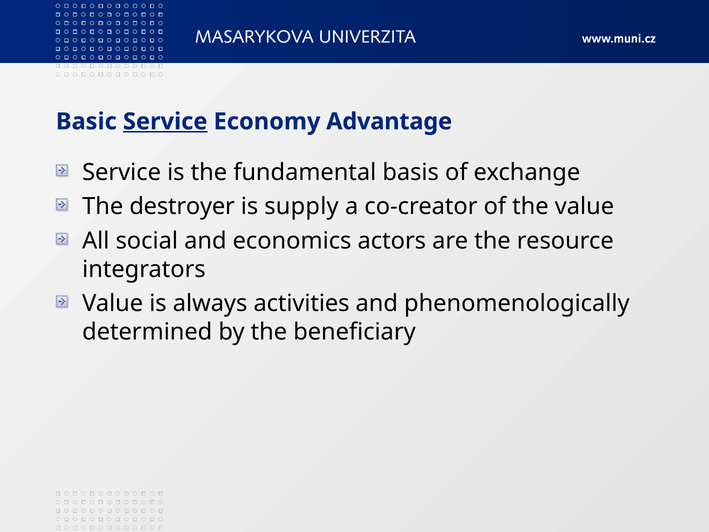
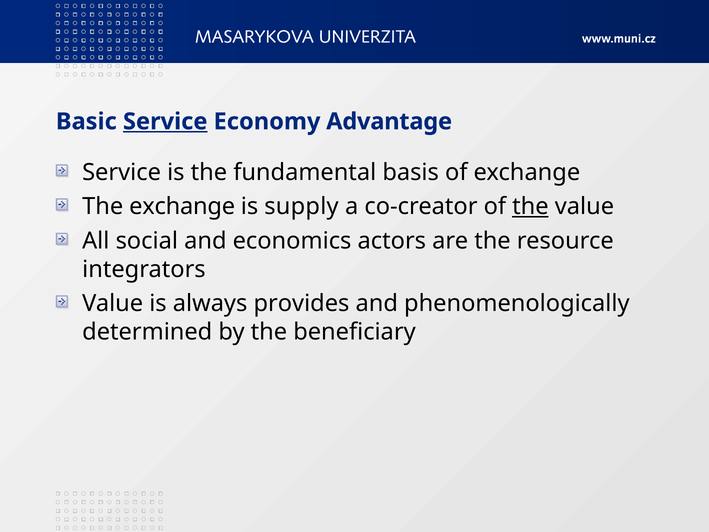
The destroyer: destroyer -> exchange
the at (530, 207) underline: none -> present
activities: activities -> provides
